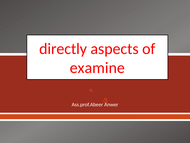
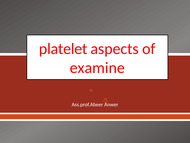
directly: directly -> platelet
